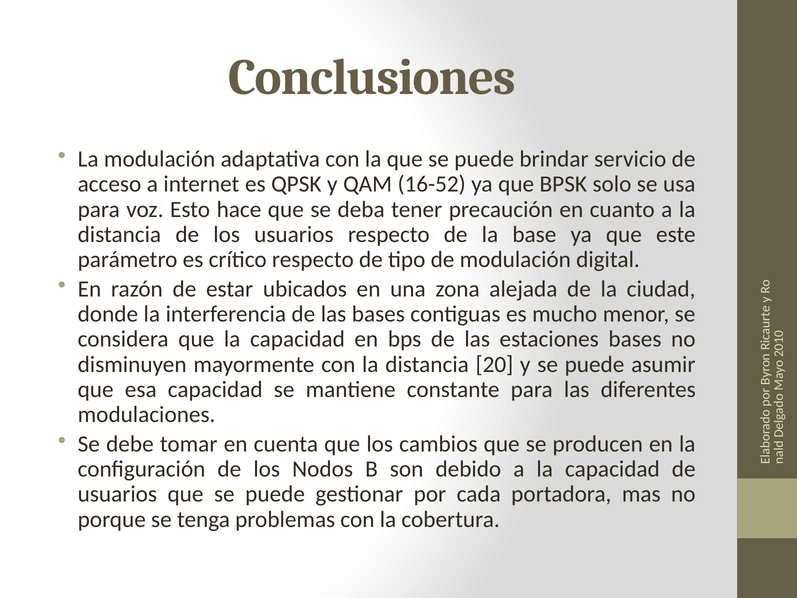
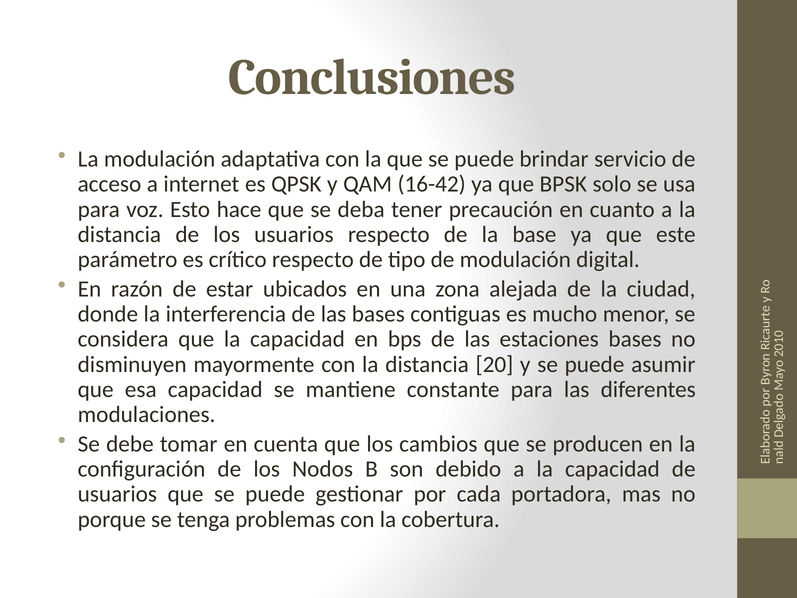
16-52: 16-52 -> 16-42
